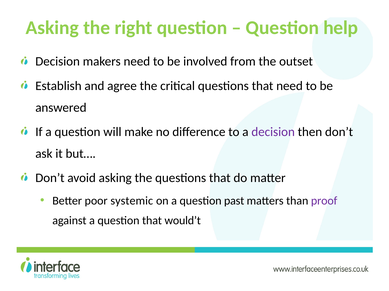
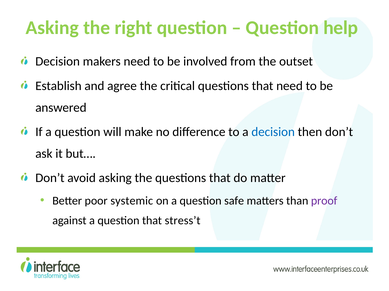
decision at (273, 132) colour: purple -> blue
past: past -> safe
would’t: would’t -> stress’t
